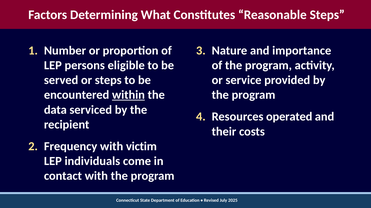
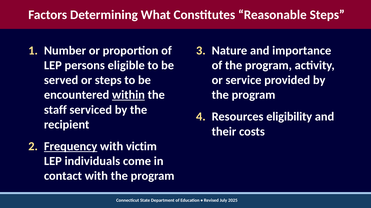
data: data -> staff
operated: operated -> eligibility
Frequency underline: none -> present
